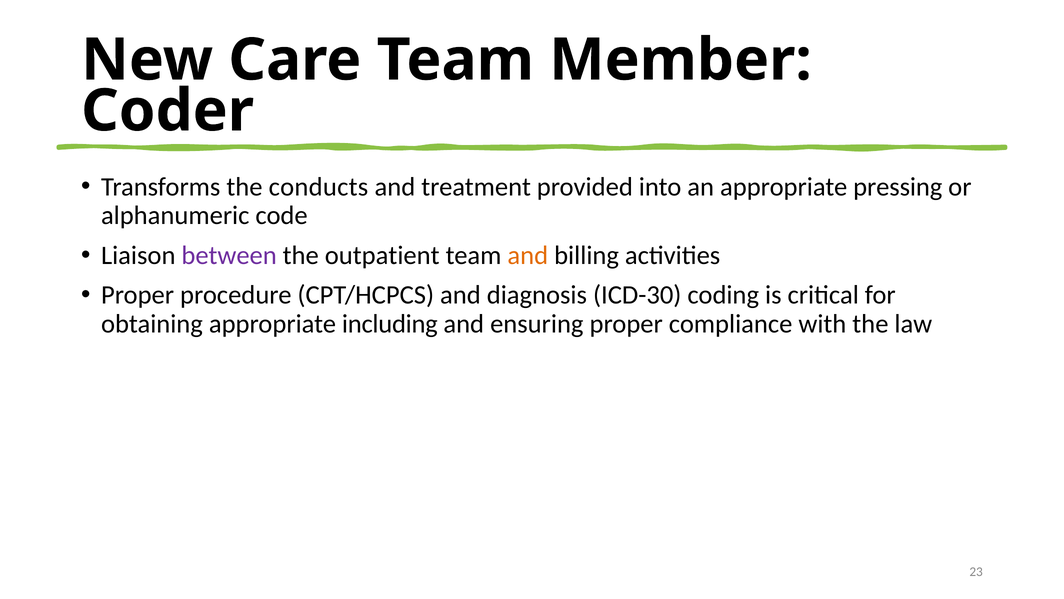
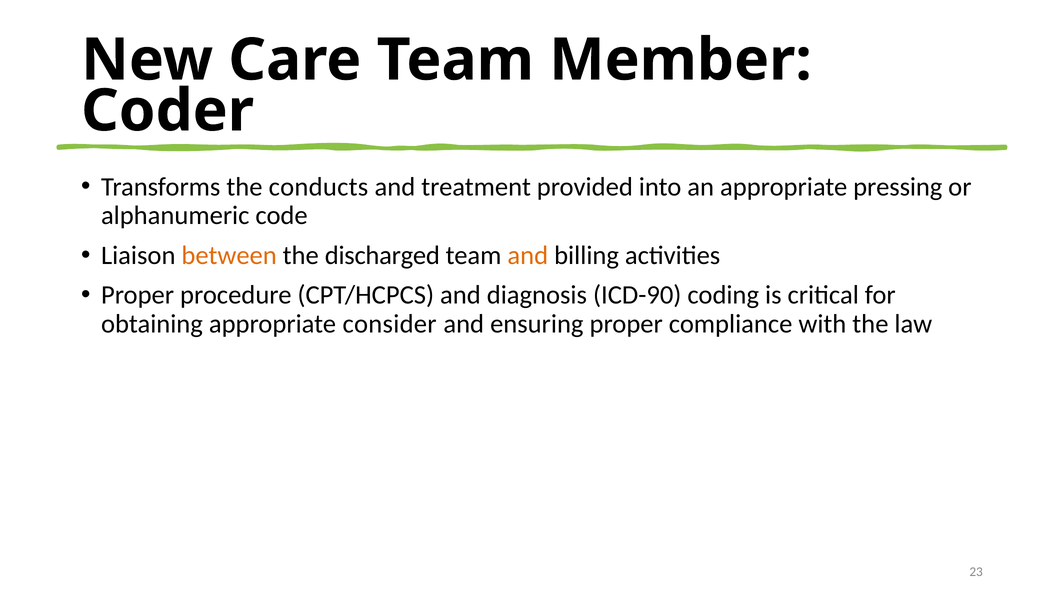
between colour: purple -> orange
outpatient: outpatient -> discharged
ICD-30: ICD-30 -> ICD-90
including: including -> consider
